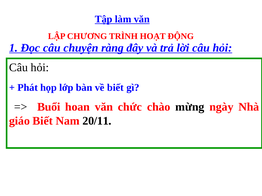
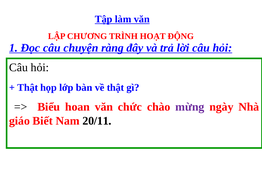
Phát at (28, 88): Phát -> Thật
về biết: biết -> thật
Buổi: Buổi -> Biểu
mừng colour: black -> purple
